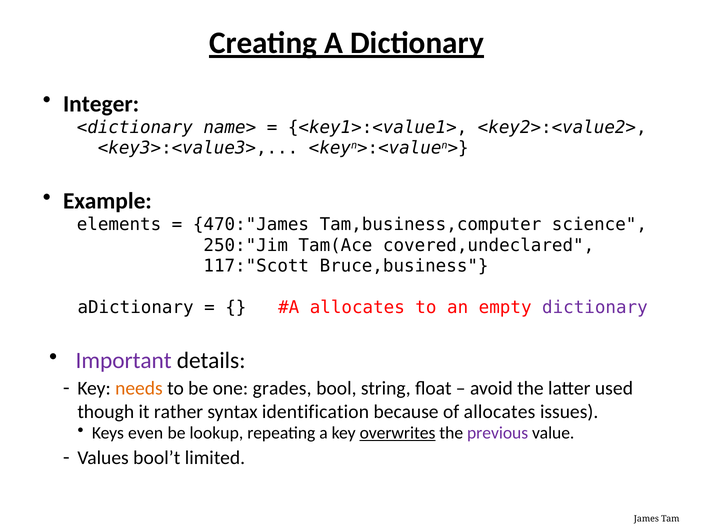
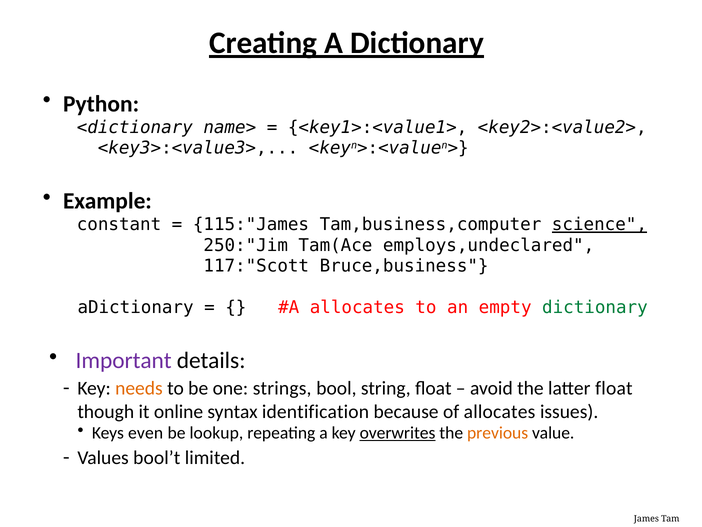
Integer: Integer -> Python
elements: elements -> constant
470:"James: 470:"James -> 115:"James
science underline: none -> present
covered,undeclared: covered,undeclared -> employs,undeclared
dictionary at (595, 307) colour: purple -> green
grades: grades -> strings
latter used: used -> float
rather: rather -> online
previous colour: purple -> orange
